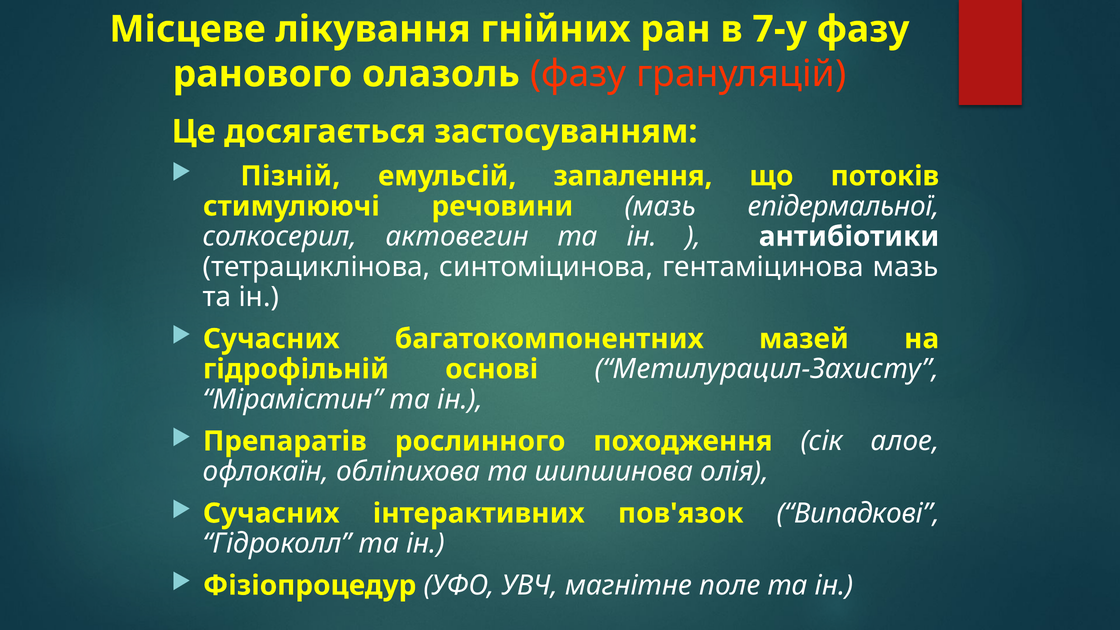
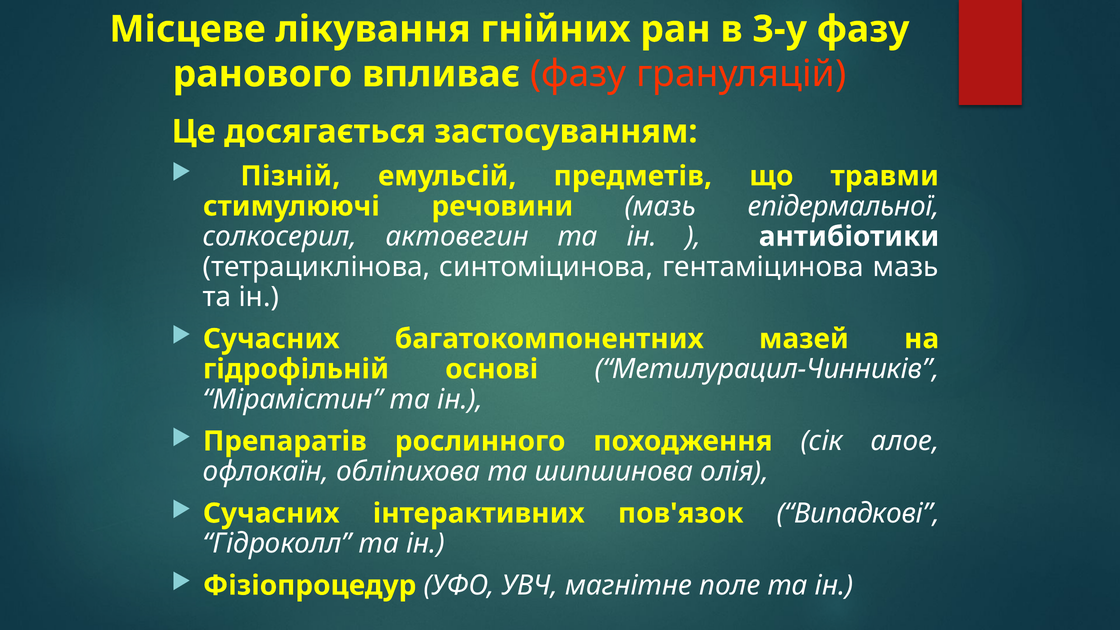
7-у: 7-у -> 3-у
олазоль: олазоль -> впливає
запалення: запалення -> предметів
потоків: потоків -> травми
Метилурацил-Захисту: Метилурацил-Захисту -> Метилурацил-Чинників
